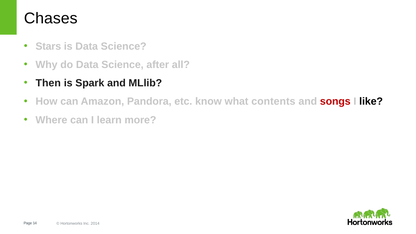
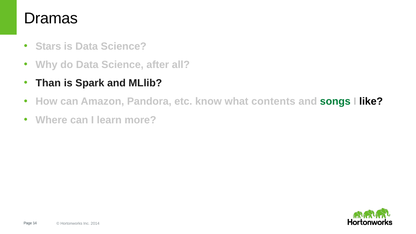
Chases: Chases -> Dramas
Then: Then -> Than
songs colour: red -> green
